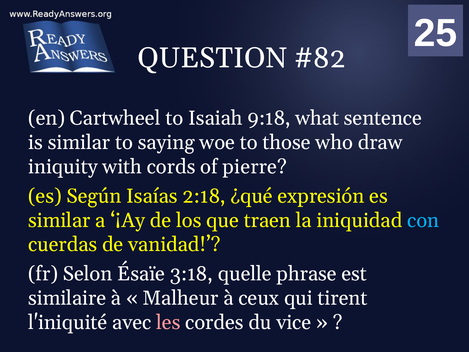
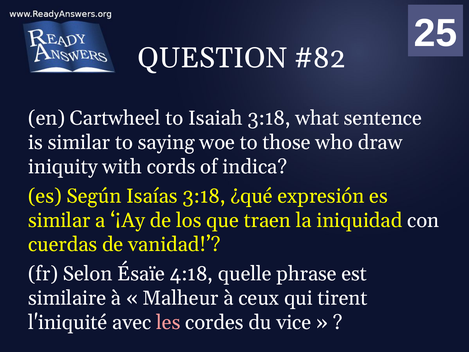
Isaiah 9:18: 9:18 -> 3:18
pierre: pierre -> indica
Isaías 2:18: 2:18 -> 3:18
con colour: light blue -> white
3:18: 3:18 -> 4:18
